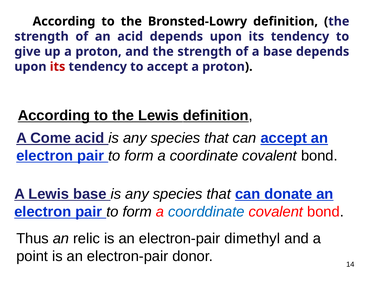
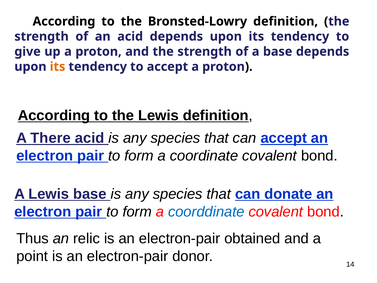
its at (58, 67) colour: red -> orange
Come: Come -> There
dimethyl: dimethyl -> obtained
